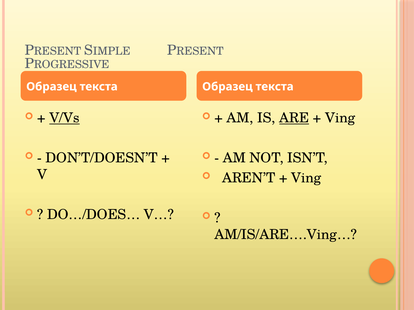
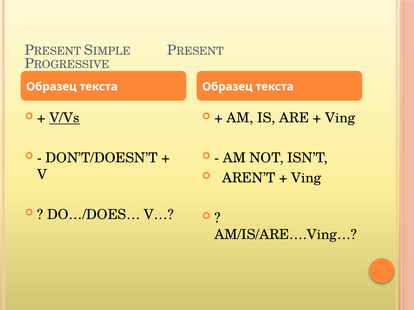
ARE underline: present -> none
